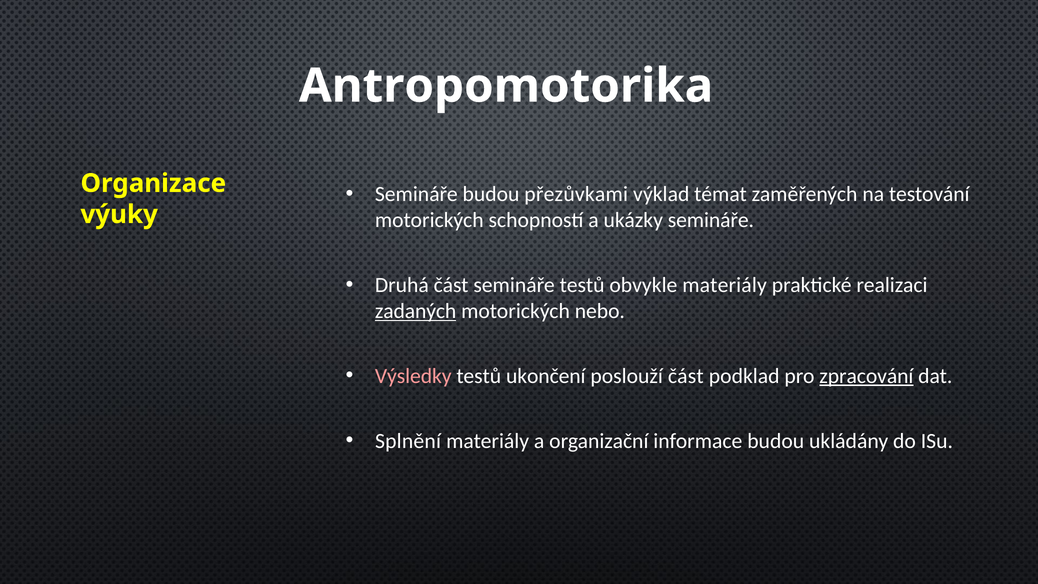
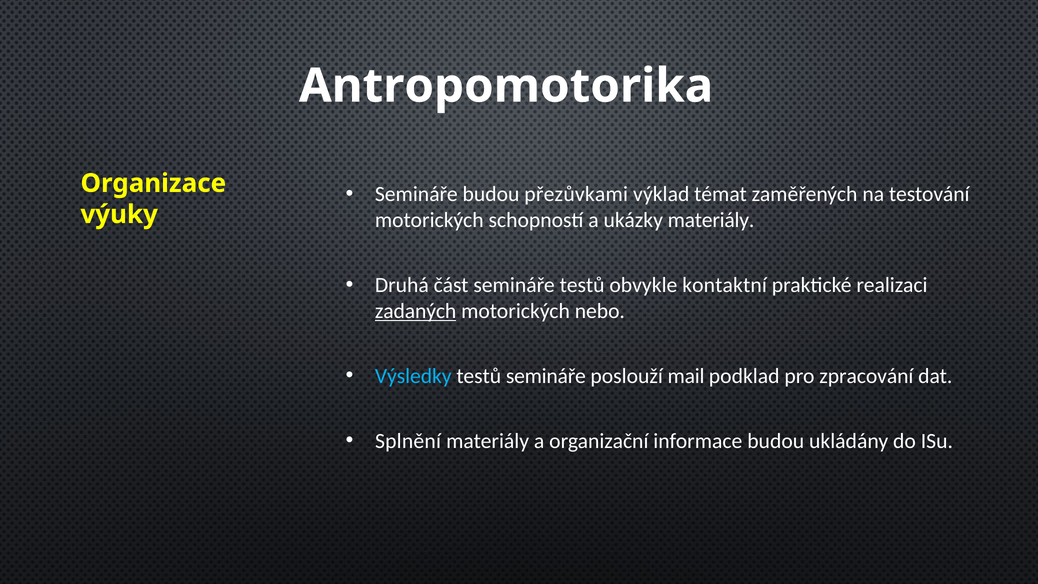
ukázky semináře: semináře -> materiály
obvykle materiály: materiály -> kontaktní
Výsledky colour: pink -> light blue
testů ukončení: ukončení -> semináře
poslouží část: část -> mail
zpracování underline: present -> none
